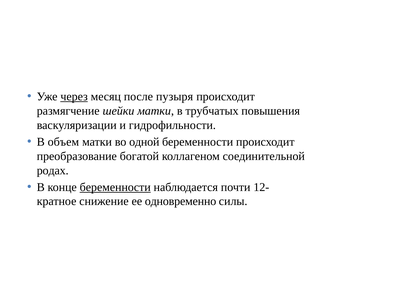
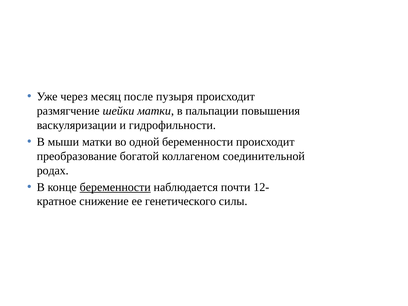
через underline: present -> none
трубчатых: трубчатых -> пальпации
объем: объем -> мыши
одновременно: одновременно -> генетического
